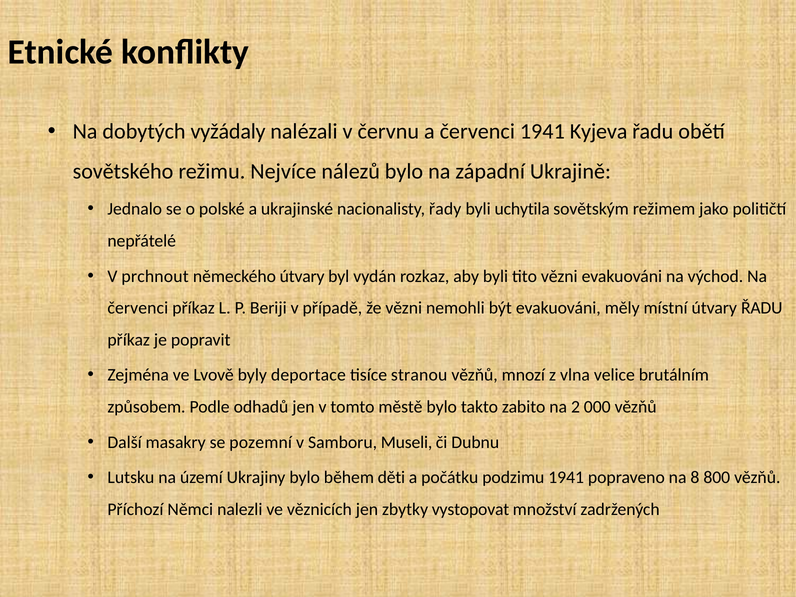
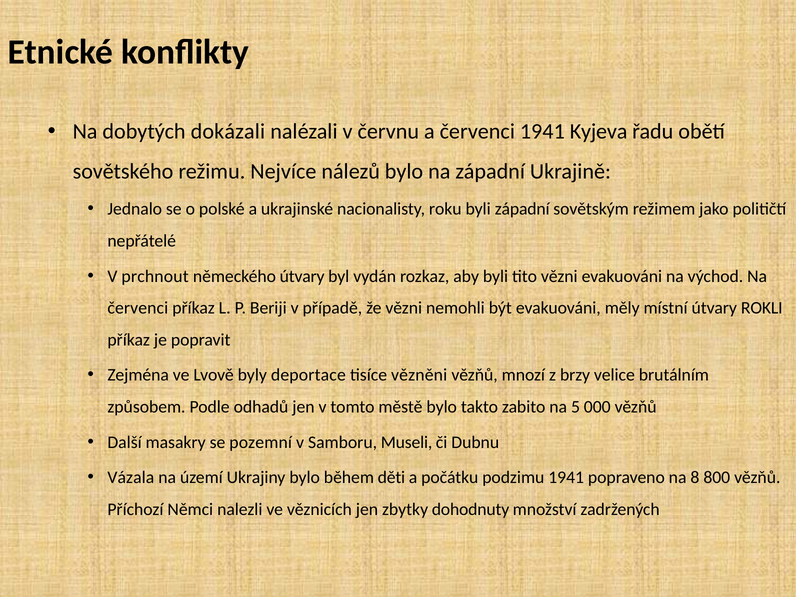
vyžádaly: vyžádaly -> dokázali
řady: řady -> roku
byli uchytila: uchytila -> západní
útvary ŘADU: ŘADU -> ROKLI
stranou: stranou -> vězněni
vlna: vlna -> brzy
2: 2 -> 5
Lutsku: Lutsku -> Vázala
vystopovat: vystopovat -> dohodnuty
